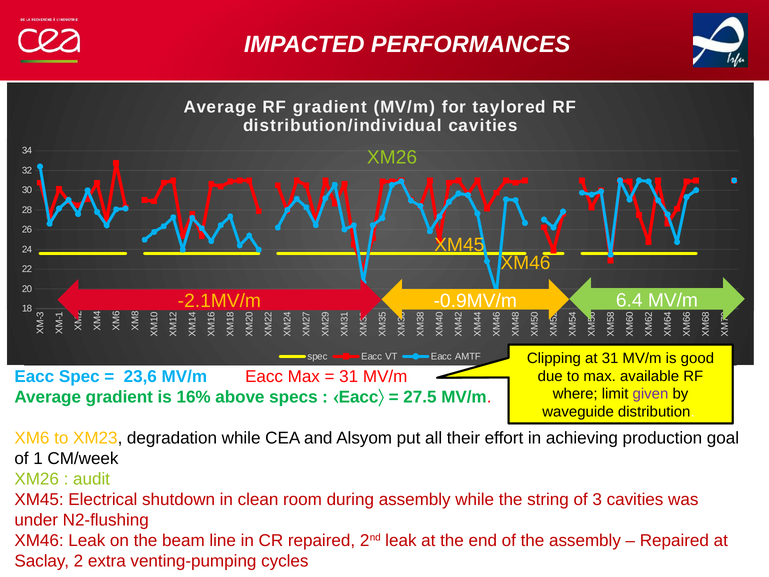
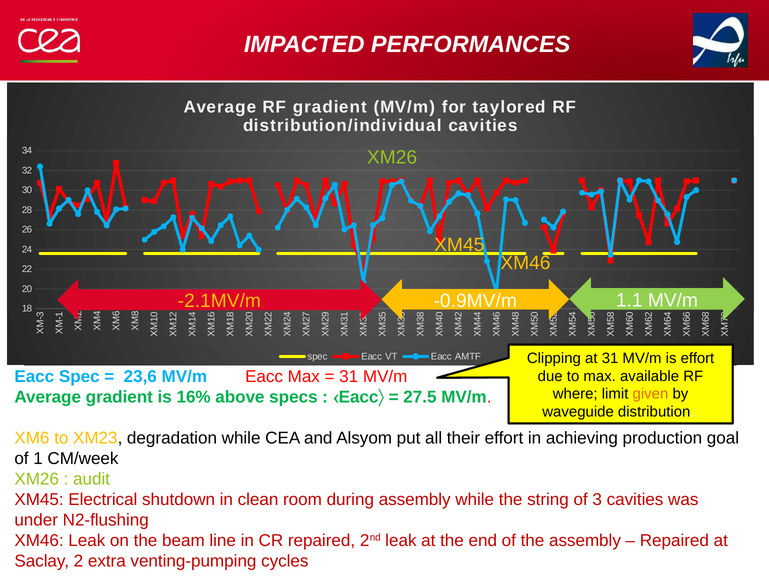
6.4: 6.4 -> 1.1
is good: good -> effort
given colour: purple -> orange
